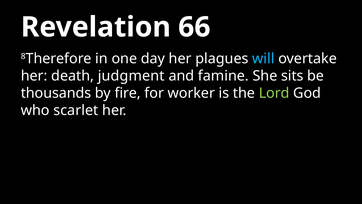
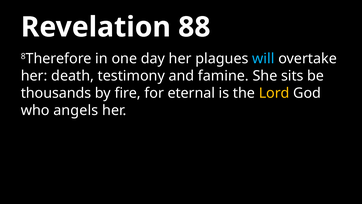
66: 66 -> 88
judgment: judgment -> testimony
worker: worker -> eternal
Lord colour: light green -> yellow
scarlet: scarlet -> angels
